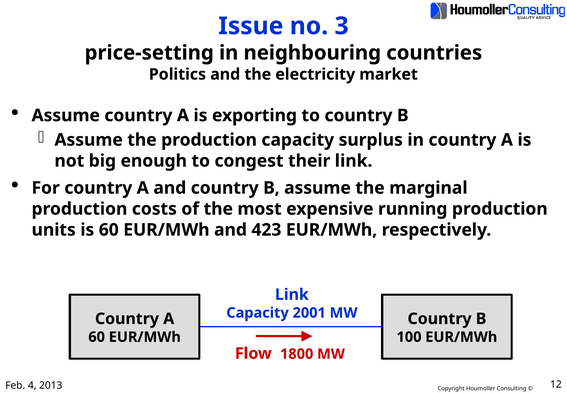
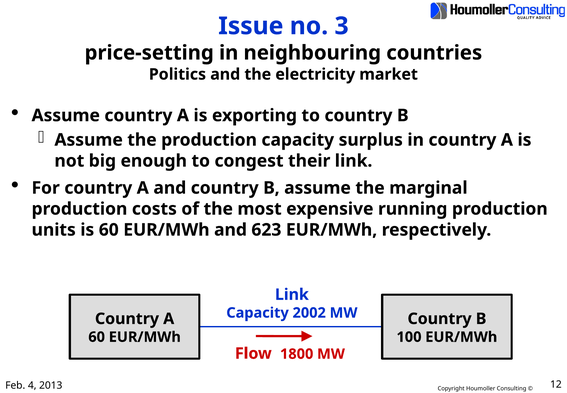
423: 423 -> 623
2001: 2001 -> 2002
